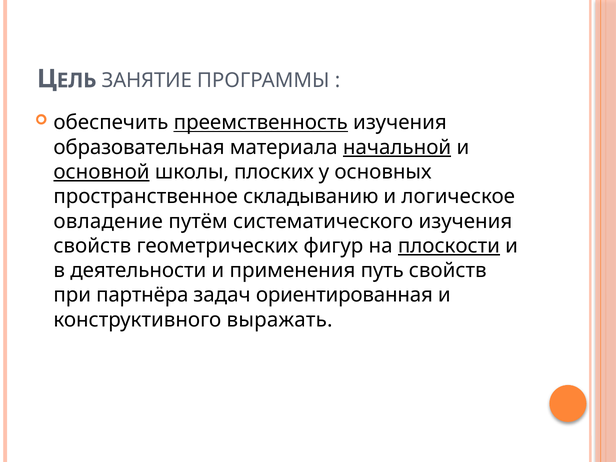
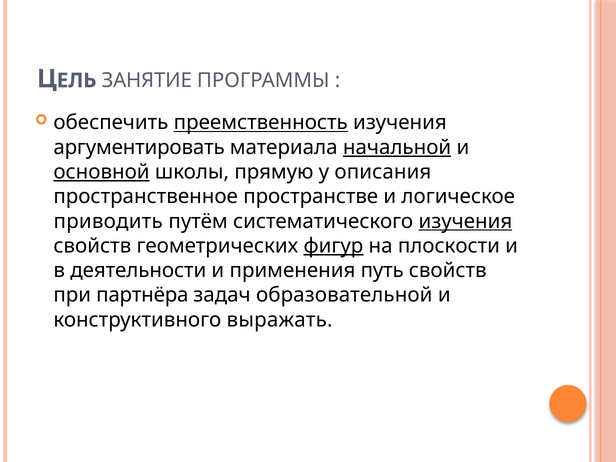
образовательная: образовательная -> аргументировать
плоских: плоских -> прямую
основных: основных -> описания
складыванию: складыванию -> пространстве
овладение: овладение -> приводить
изучения at (465, 221) underline: none -> present
фигур underline: none -> present
плоскости underline: present -> none
ориентированная: ориентированная -> образовательной
